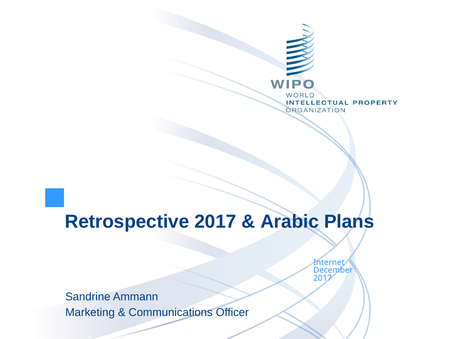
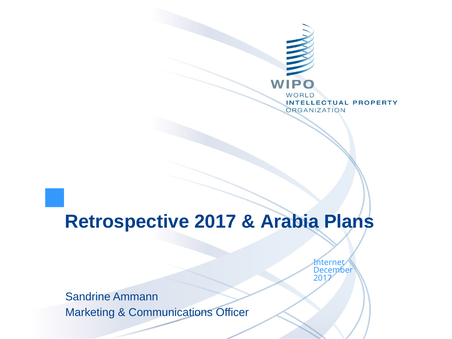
Arabic: Arabic -> Arabia
